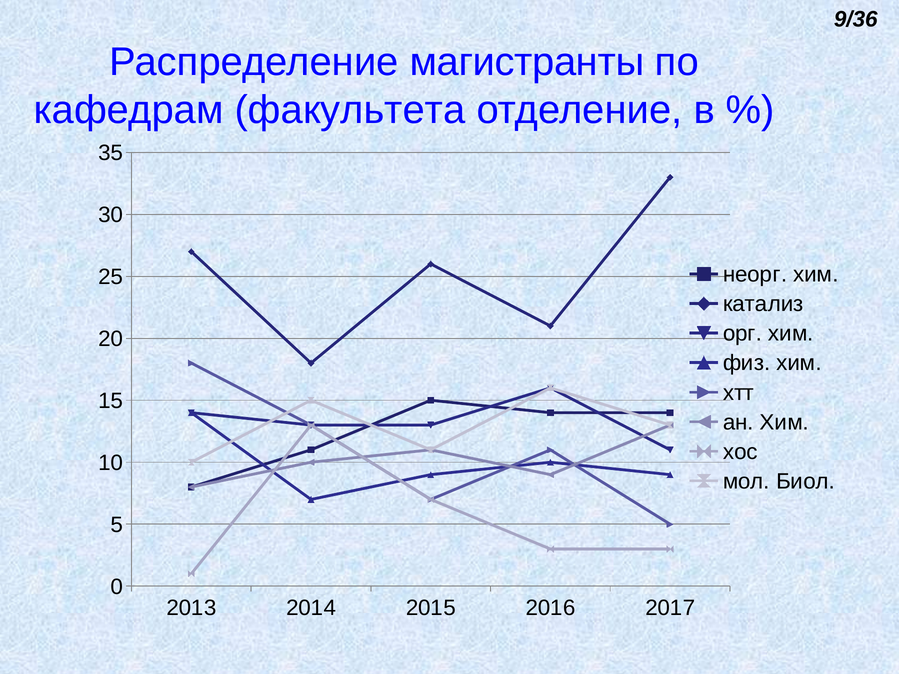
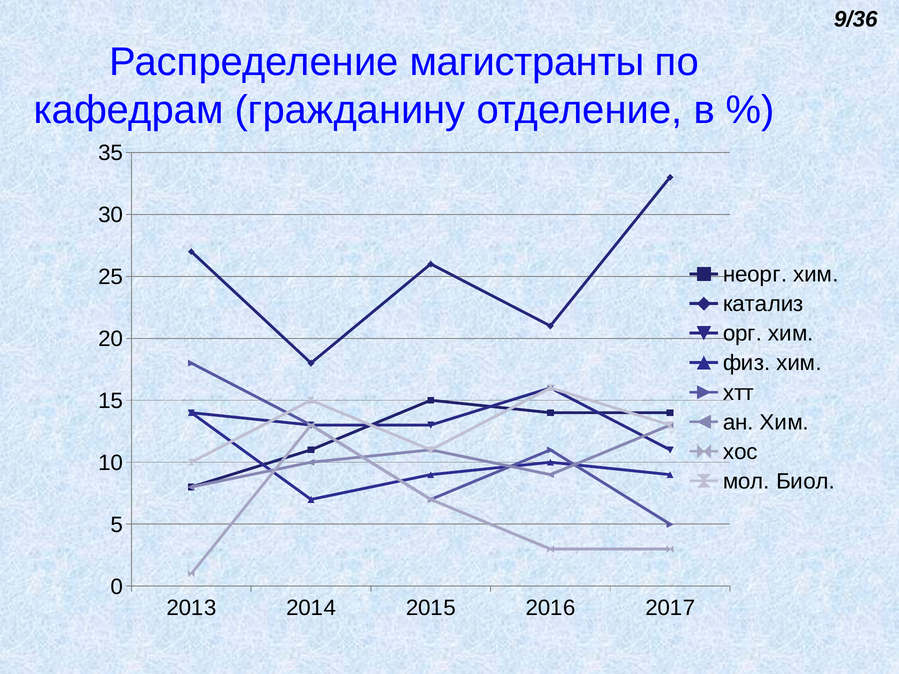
факультета: факультета -> гражданину
